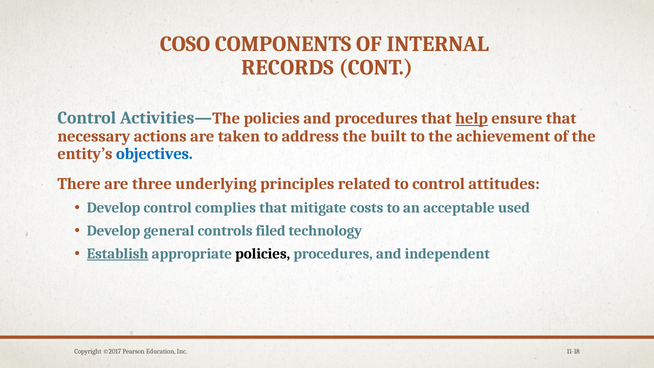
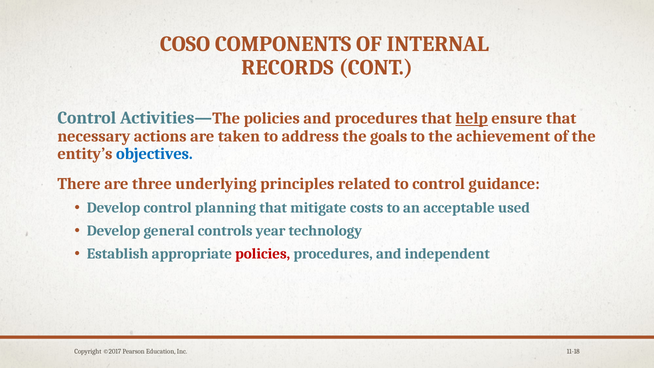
built: built -> goals
attitudes: attitudes -> guidance
complies: complies -> planning
filed: filed -> year
Establish underline: present -> none
policies at (263, 254) colour: black -> red
